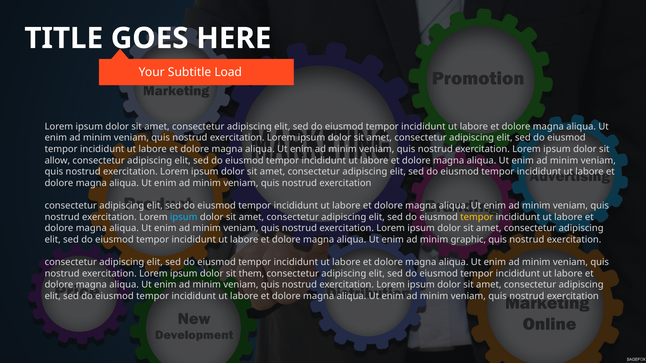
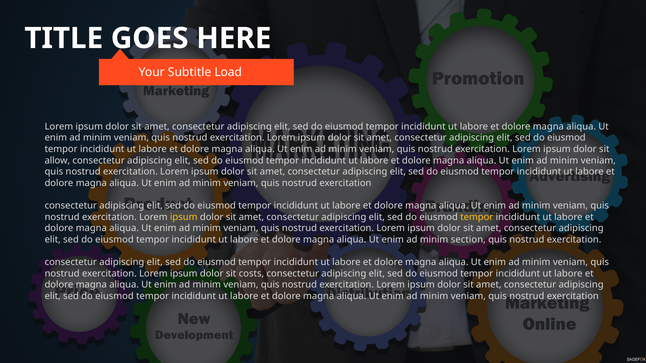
ipsum at (184, 217) colour: light blue -> yellow
graphic: graphic -> section
them: them -> costs
